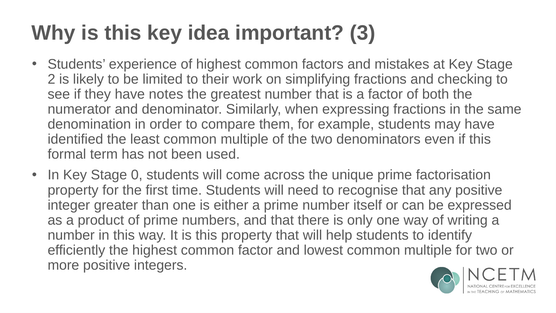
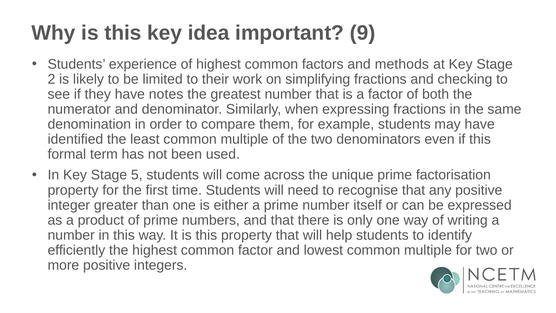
3: 3 -> 9
mistakes: mistakes -> methods
0: 0 -> 5
